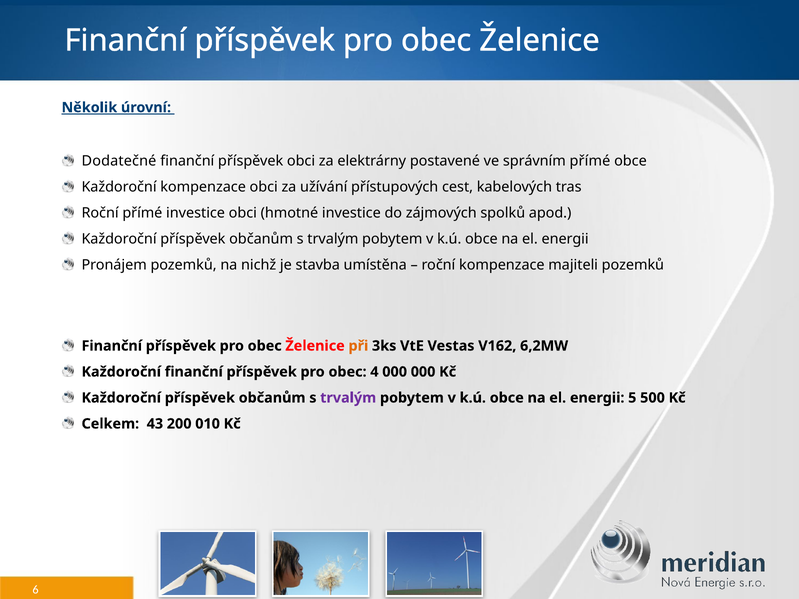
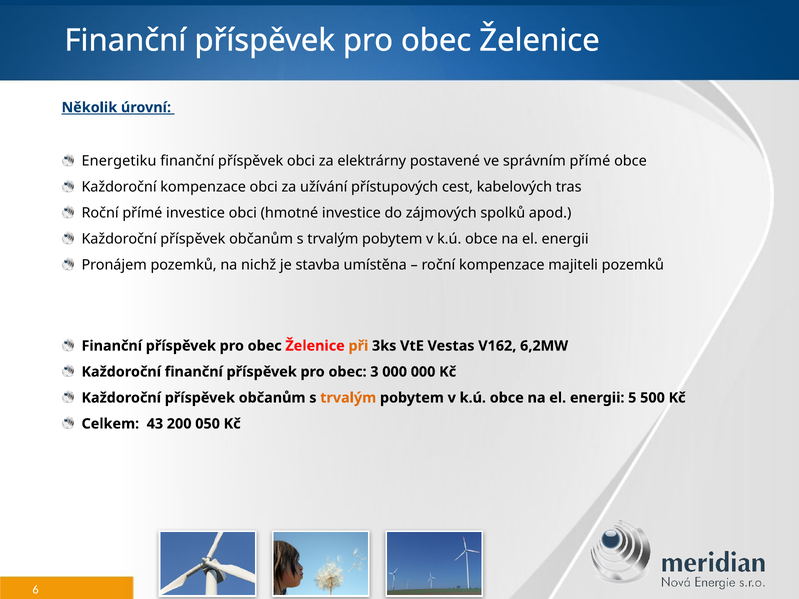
Dodatečné: Dodatečné -> Energetiku
4: 4 -> 3
trvalým at (348, 398) colour: purple -> orange
010: 010 -> 050
